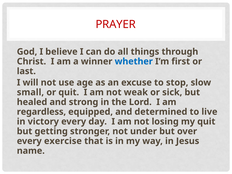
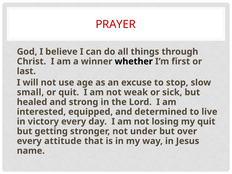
whether colour: blue -> black
regardless: regardless -> interested
exercise: exercise -> attitude
